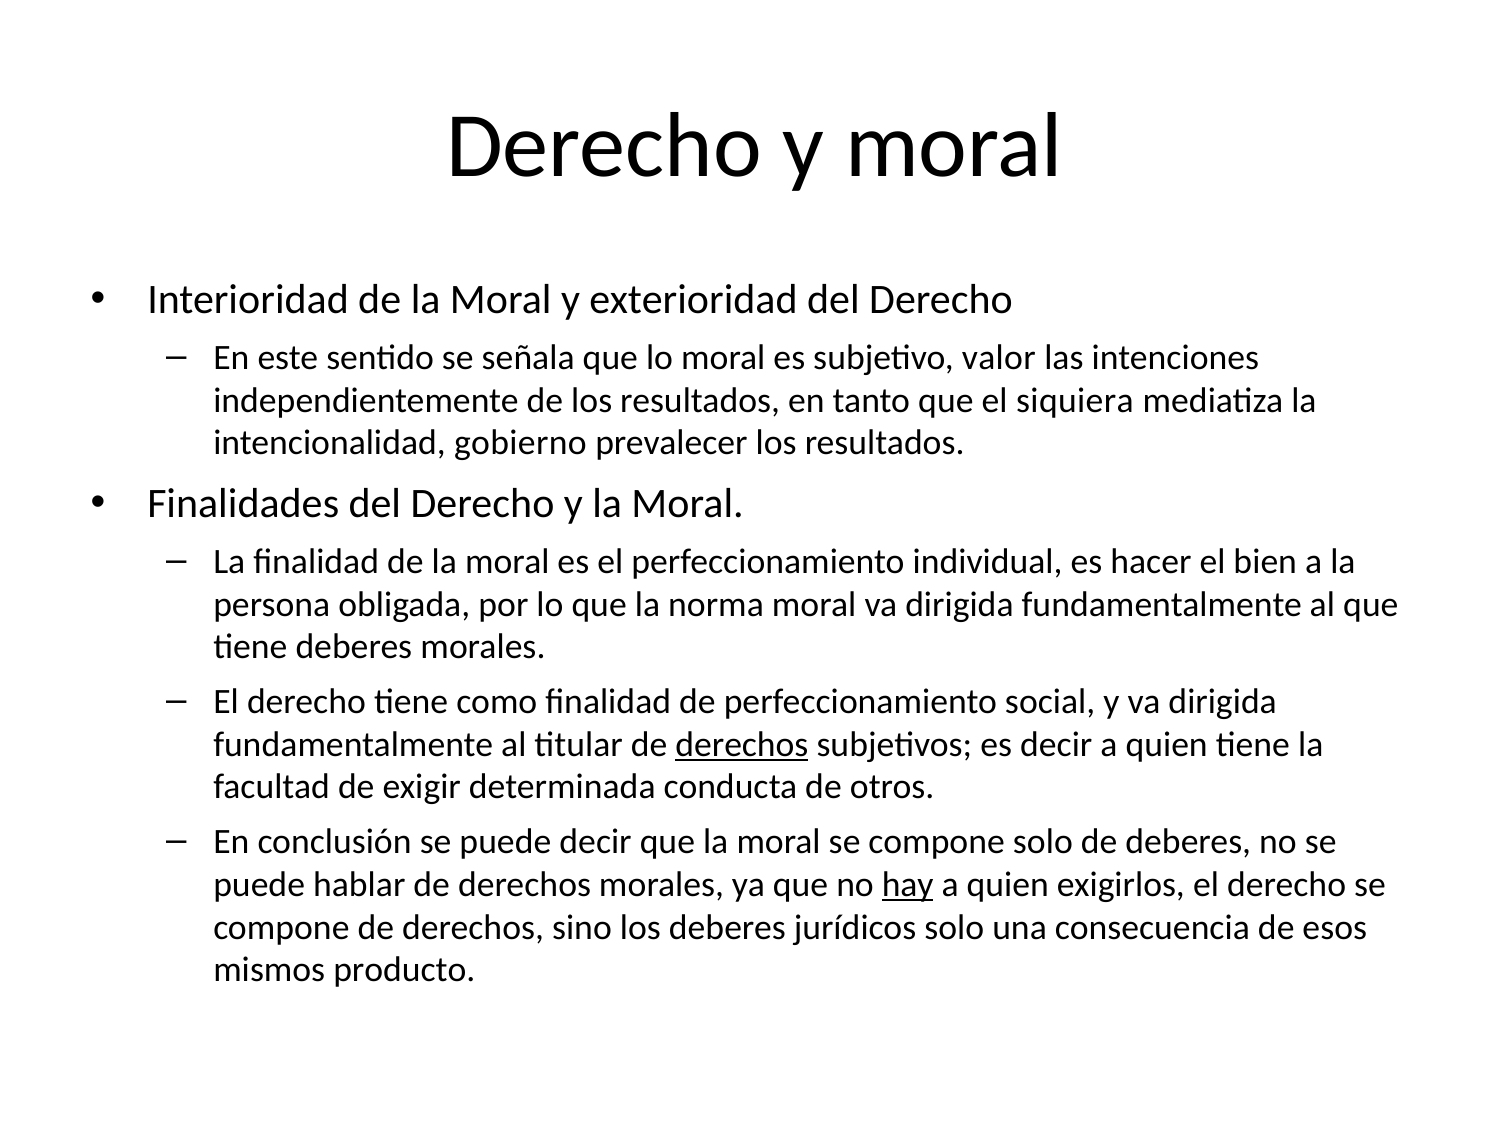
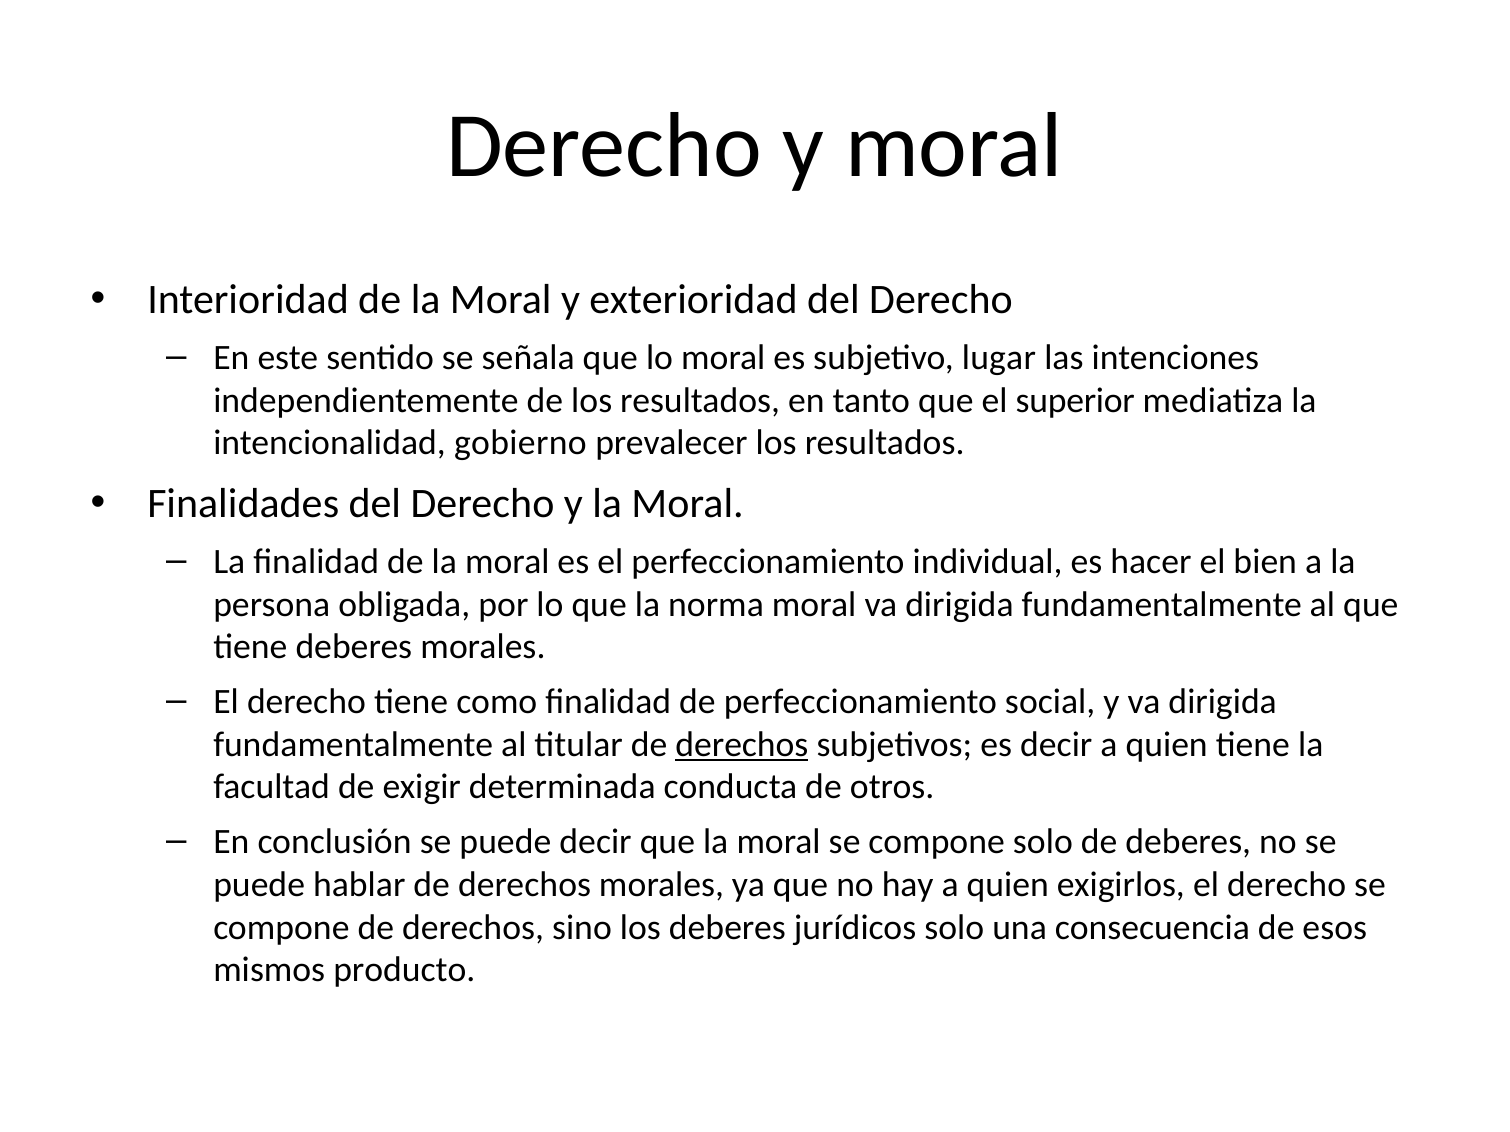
valor: valor -> lugar
siquiera: siquiera -> superior
hay underline: present -> none
